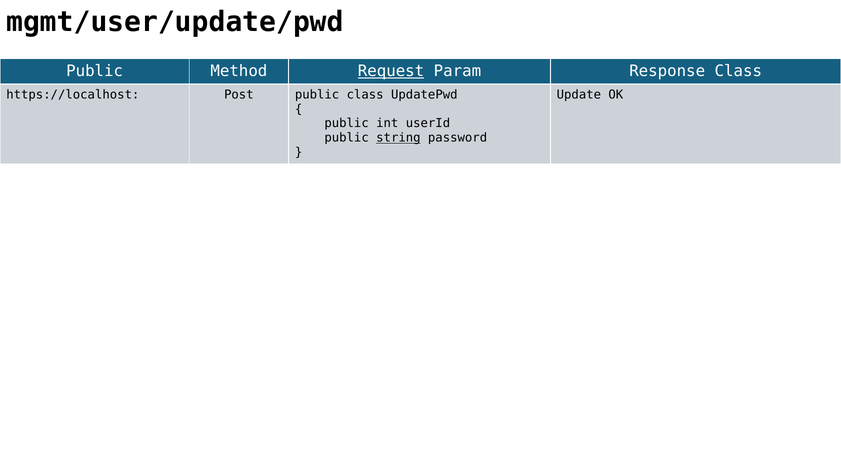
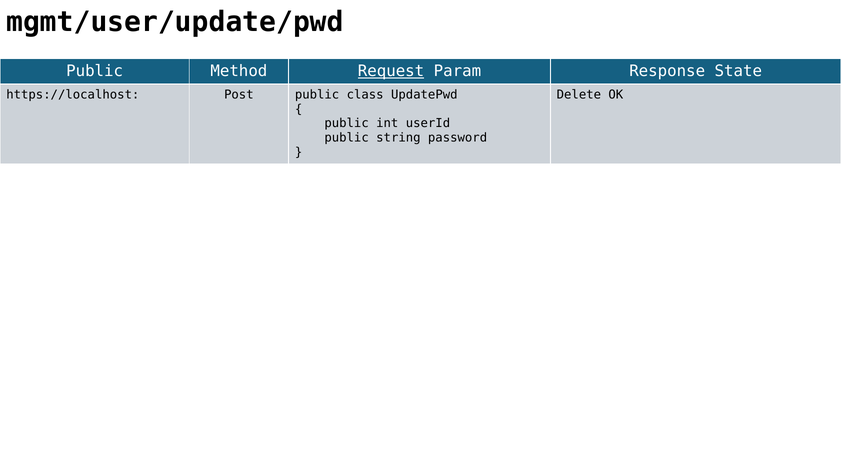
Response Class: Class -> State
Update: Update -> Delete
string underline: present -> none
